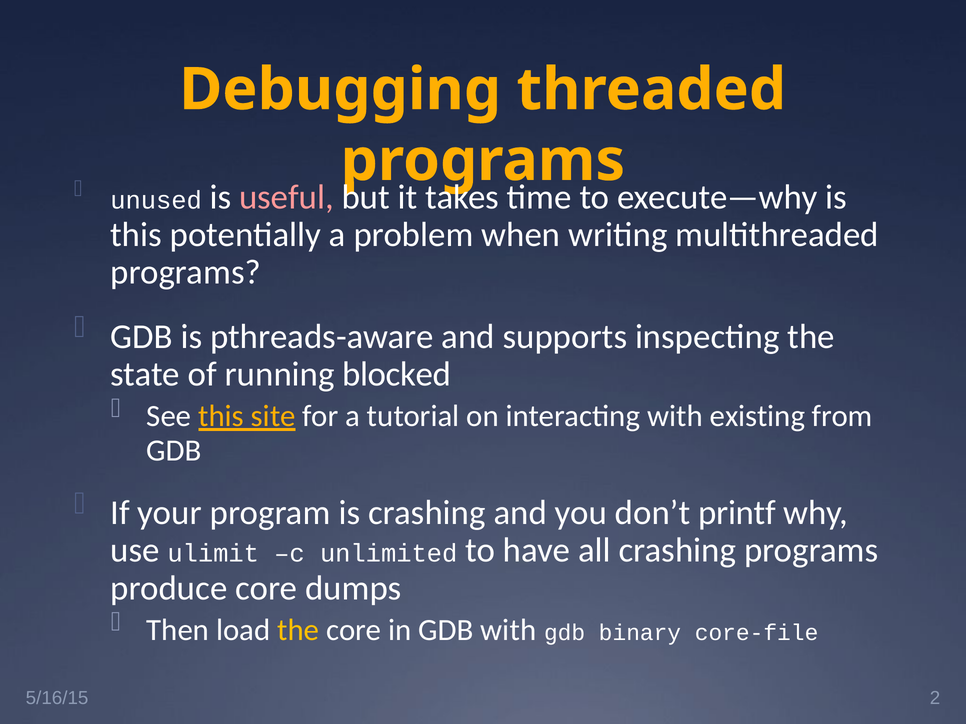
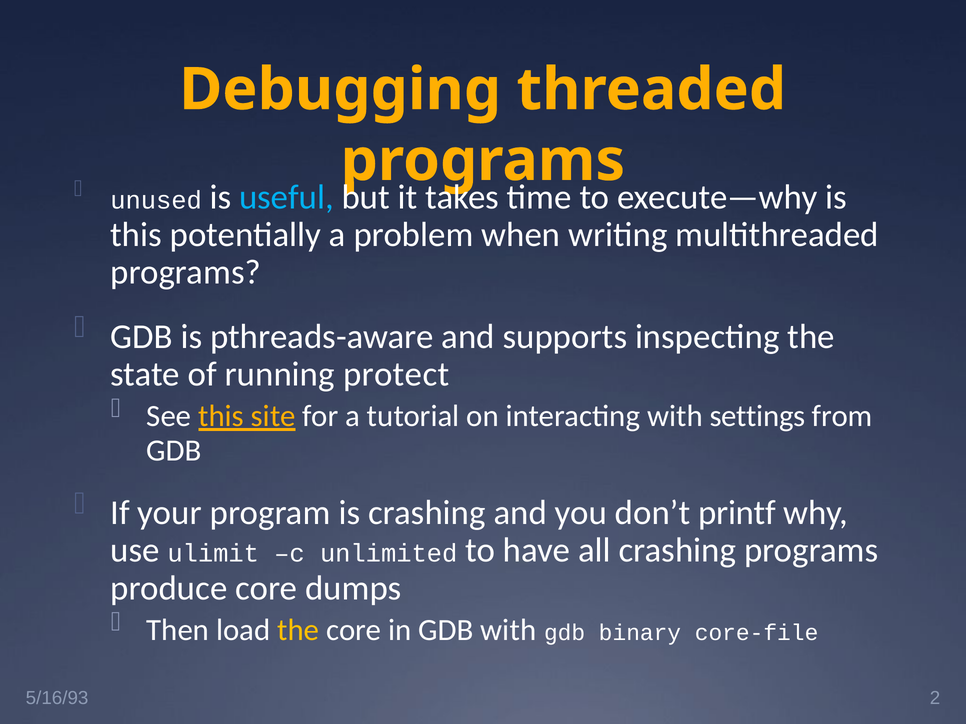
useful colour: pink -> light blue
blocked: blocked -> protect
existing: existing -> settings
5/16/15: 5/16/15 -> 5/16/93
